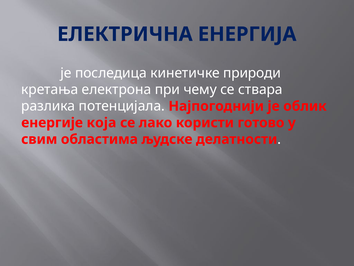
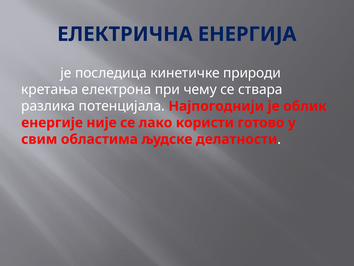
која: која -> није
